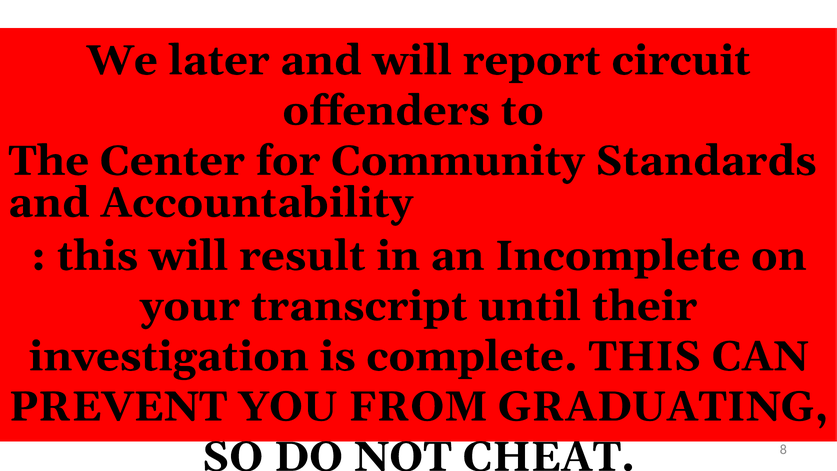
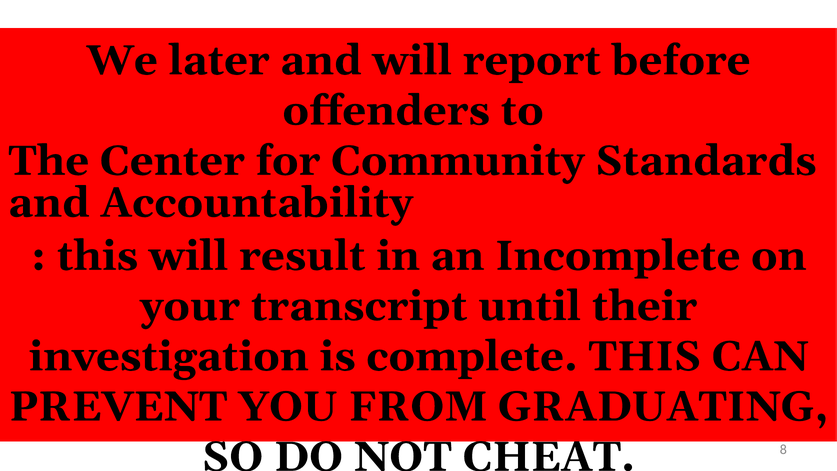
circuit: circuit -> before
